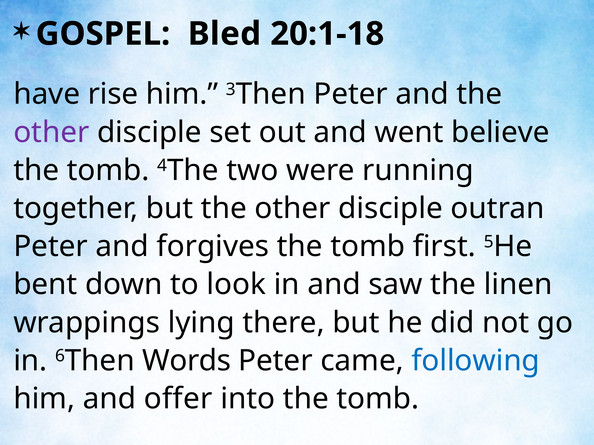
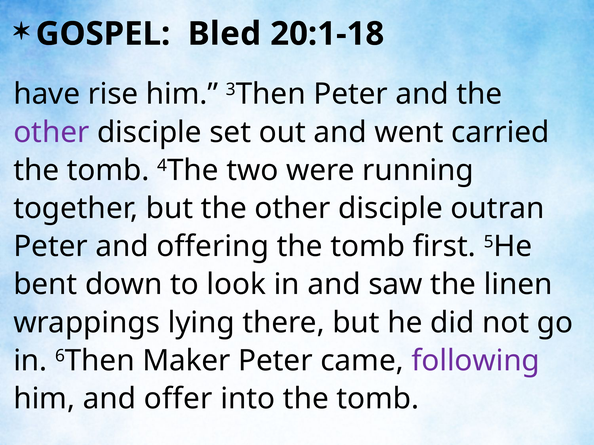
believe: believe -> carried
forgives: forgives -> offering
Words: Words -> Maker
following colour: blue -> purple
